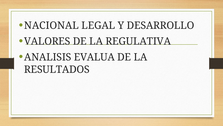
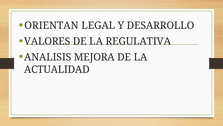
NACIONAL: NACIONAL -> ORIENTAN
EVALUA: EVALUA -> MEJORA
RESULTADOS: RESULTADOS -> ACTUALIDAD
